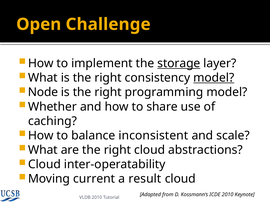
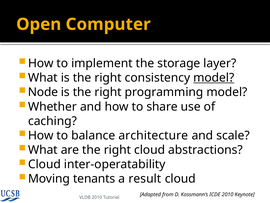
Challenge: Challenge -> Computer
storage underline: present -> none
inconsistent: inconsistent -> architecture
current: current -> tenants
